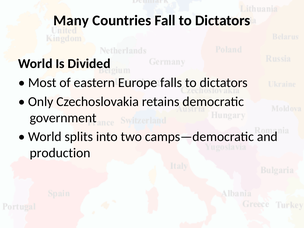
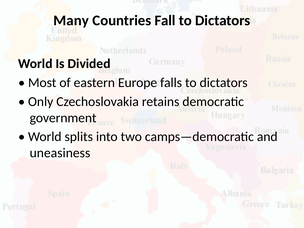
production: production -> uneasiness
